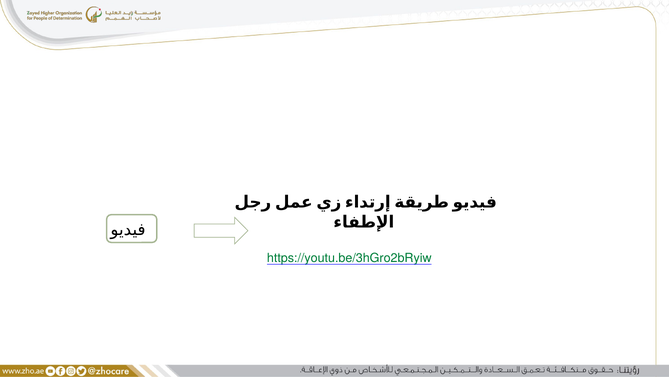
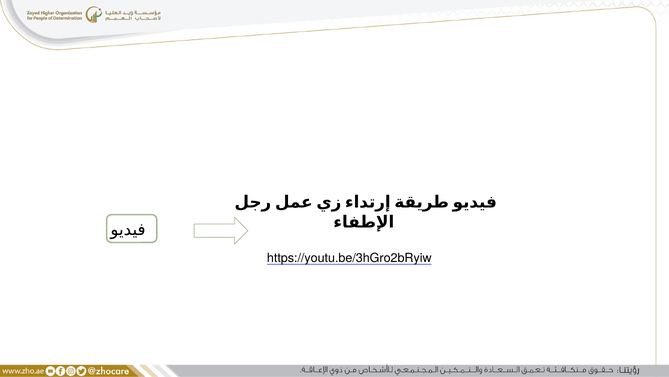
https://youtu.be/3hGro2bRyiw colour: green -> black
